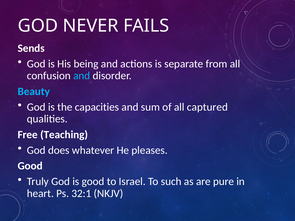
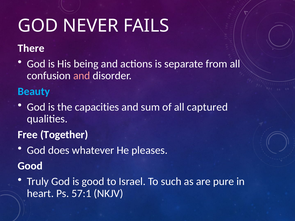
Sends: Sends -> There
and at (82, 76) colour: light blue -> pink
Teaching: Teaching -> Together
32:1: 32:1 -> 57:1
